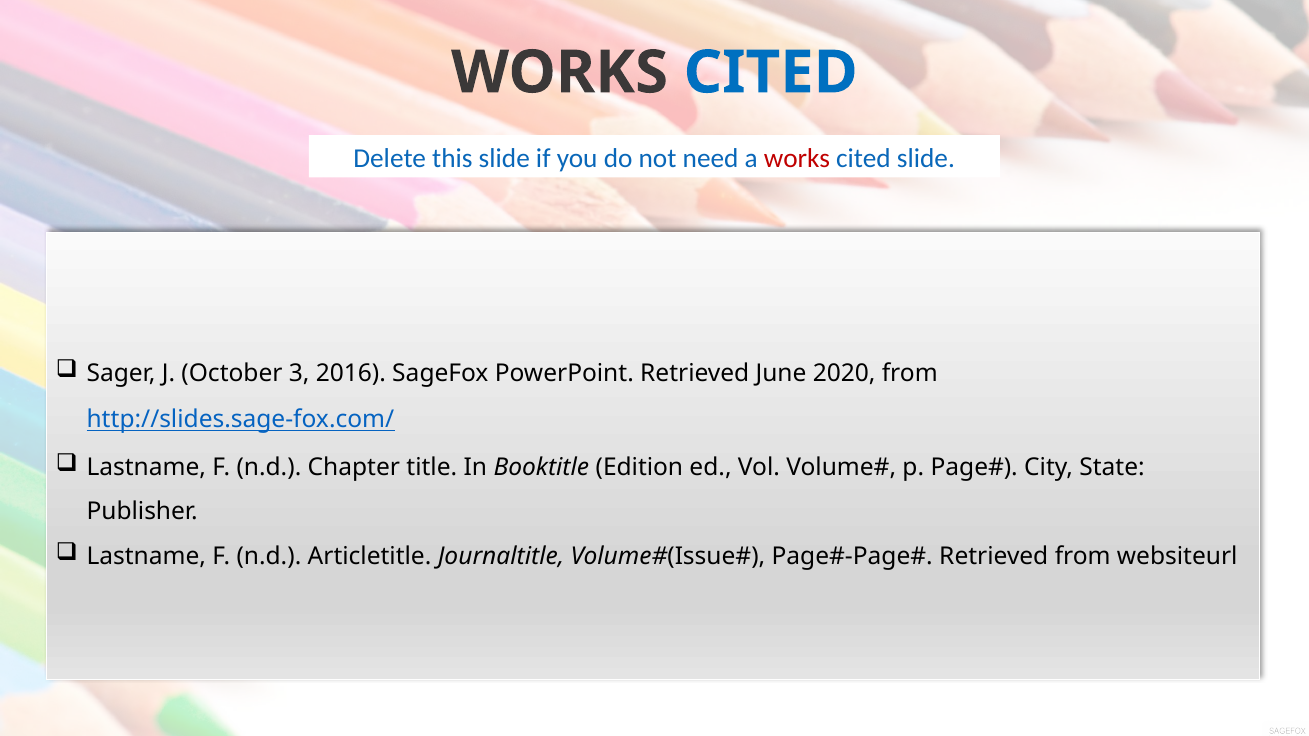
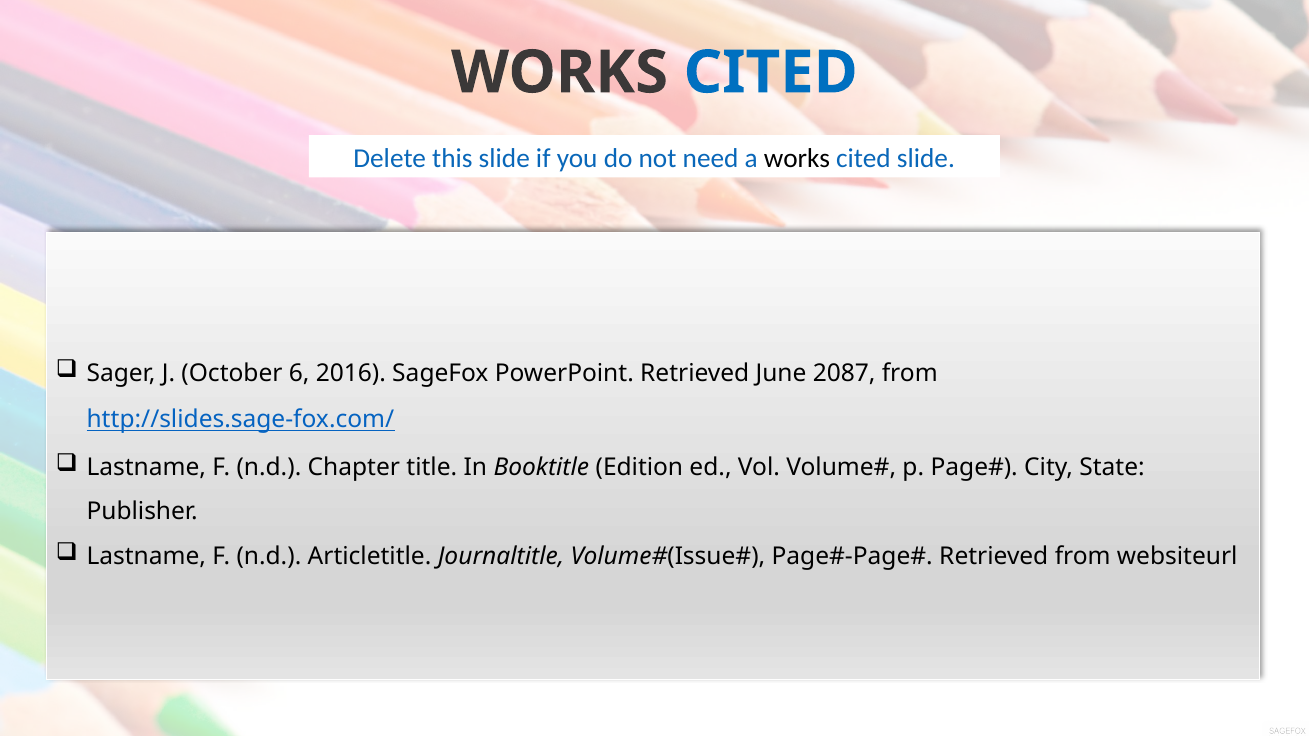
works at (797, 158) colour: red -> black
3: 3 -> 6
2020: 2020 -> 2087
